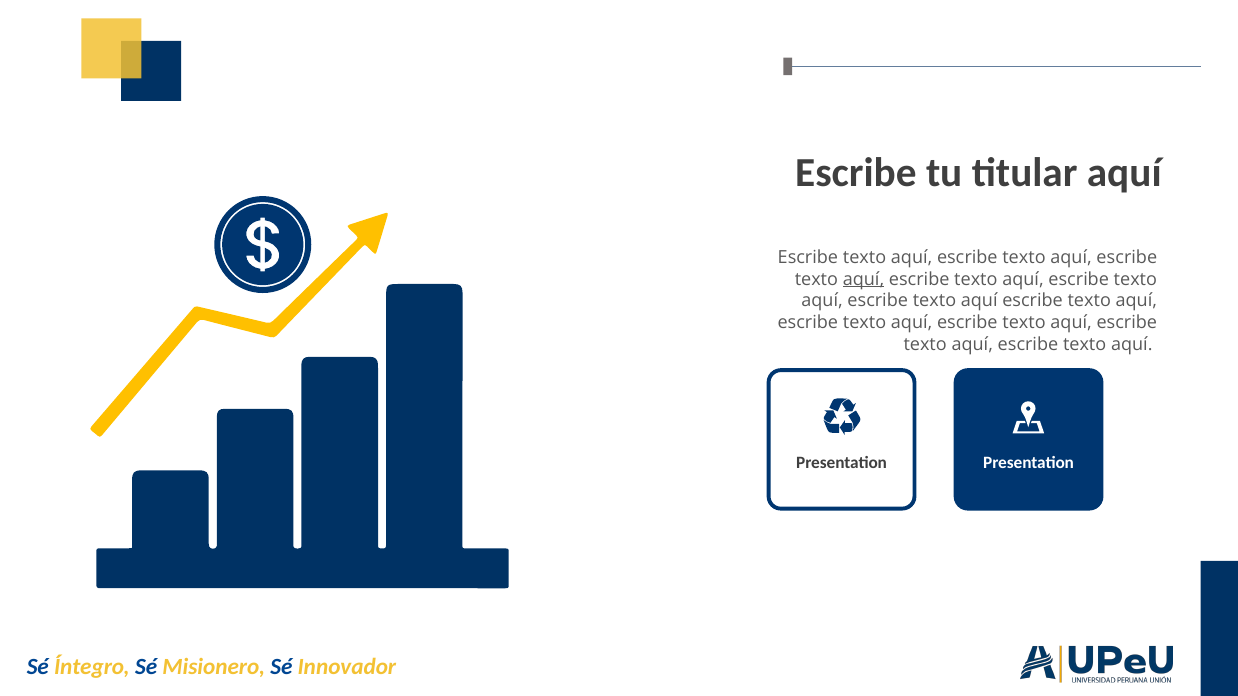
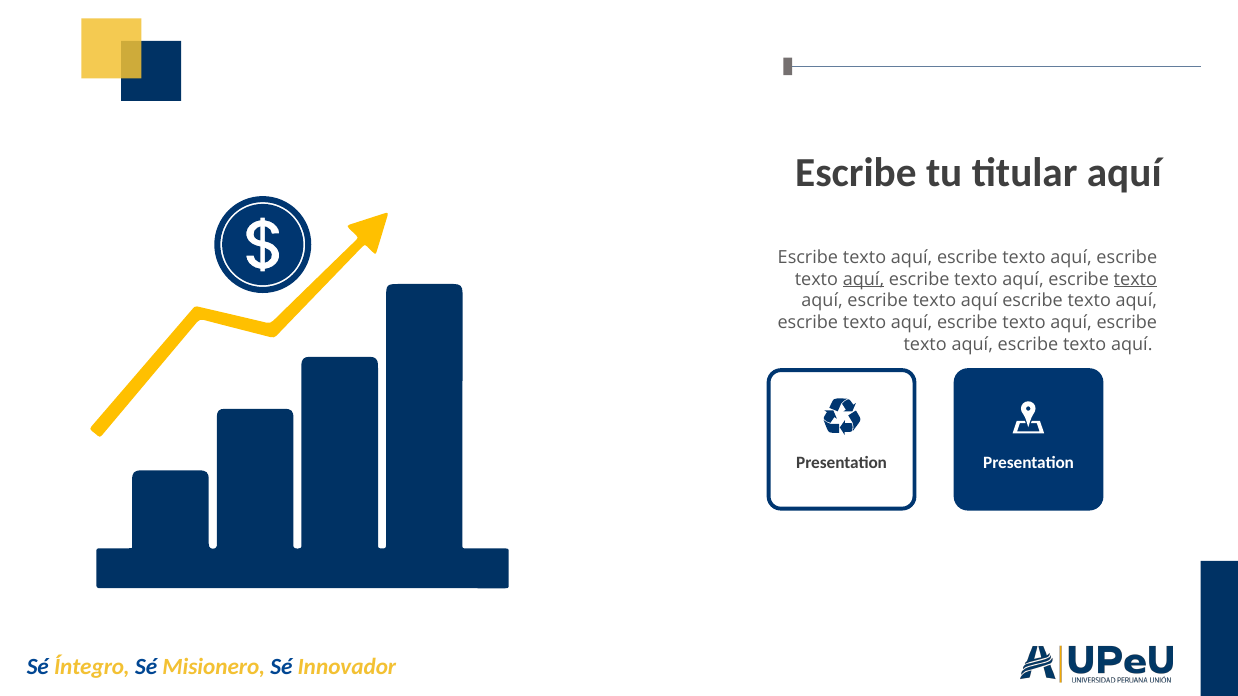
texto at (1135, 279) underline: none -> present
